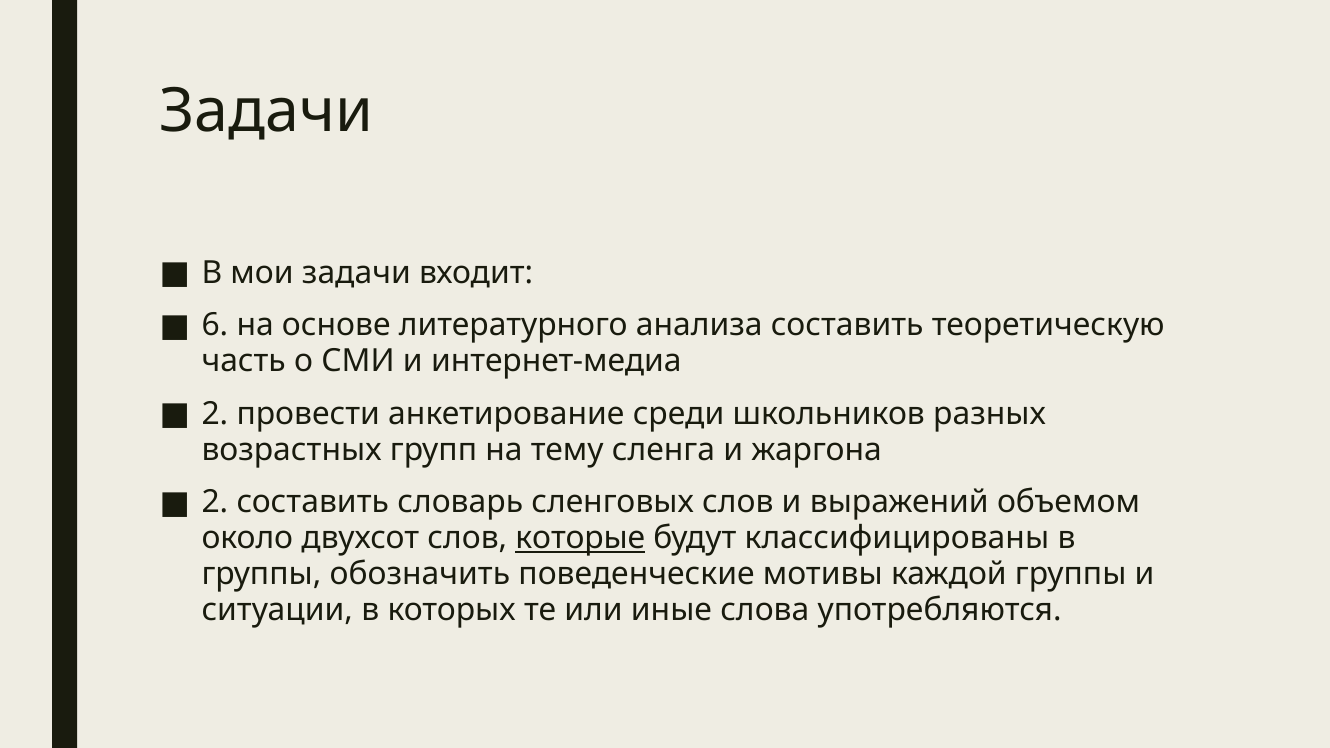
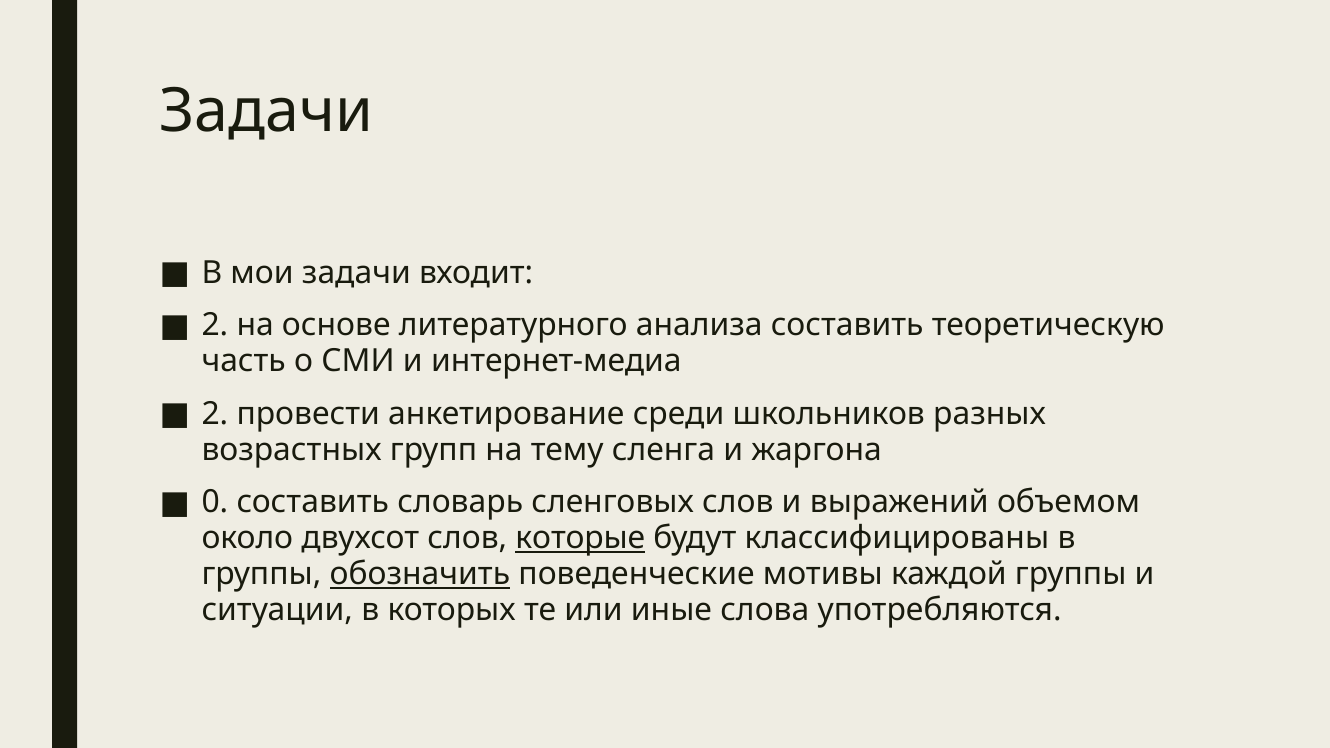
6 at (215, 325): 6 -> 2
2 at (215, 502): 2 -> 0
обозначить underline: none -> present
